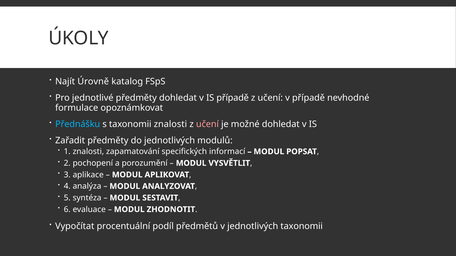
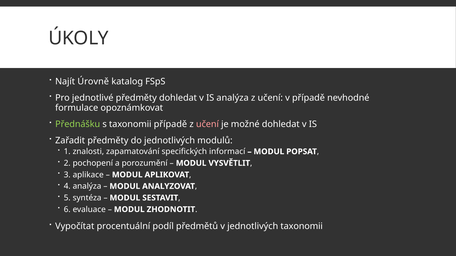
IS případě: případě -> analýza
Přednášku colour: light blue -> light green
taxonomii znalosti: znalosti -> případě
